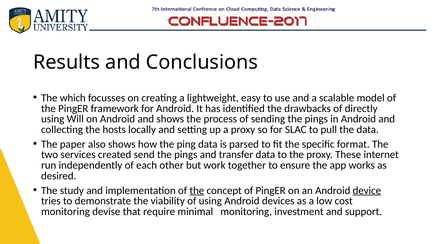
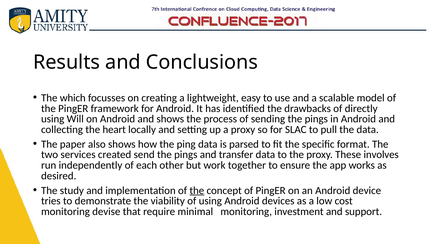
hosts: hosts -> heart
internet: internet -> involves
device underline: present -> none
